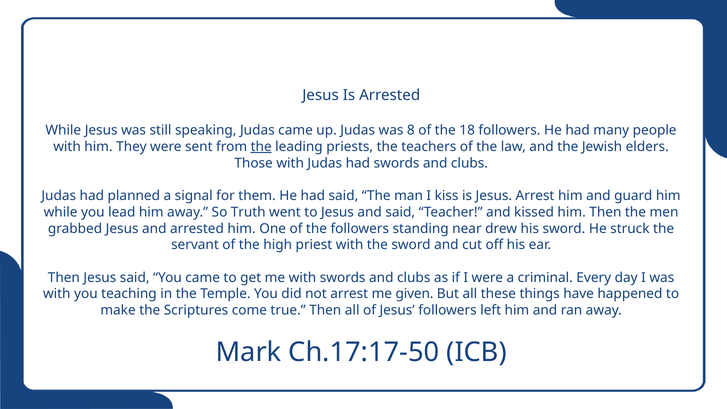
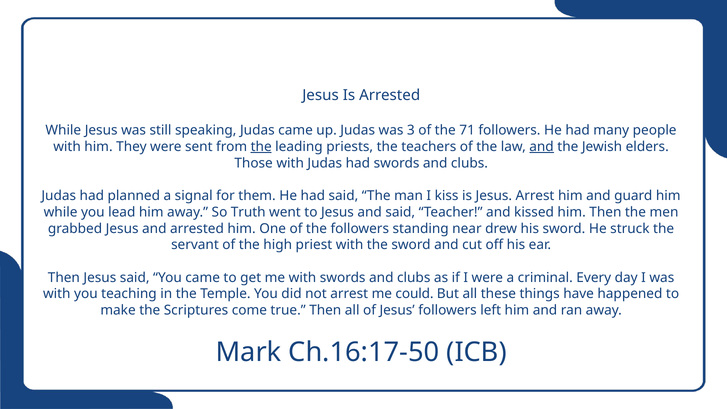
8: 8 -> 3
18: 18 -> 71
and at (542, 147) underline: none -> present
given: given -> could
Ch.17:17-50: Ch.17:17-50 -> Ch.16:17-50
